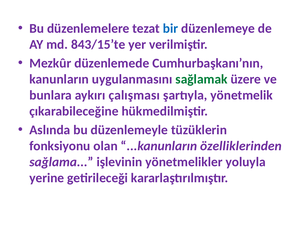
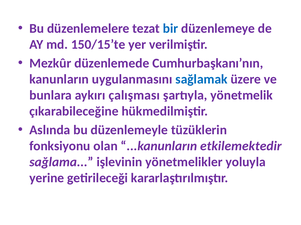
843/15’te: 843/15’te -> 150/15’te
sağlamak colour: green -> blue
özelliklerinden: özelliklerinden -> etkilemektedir
